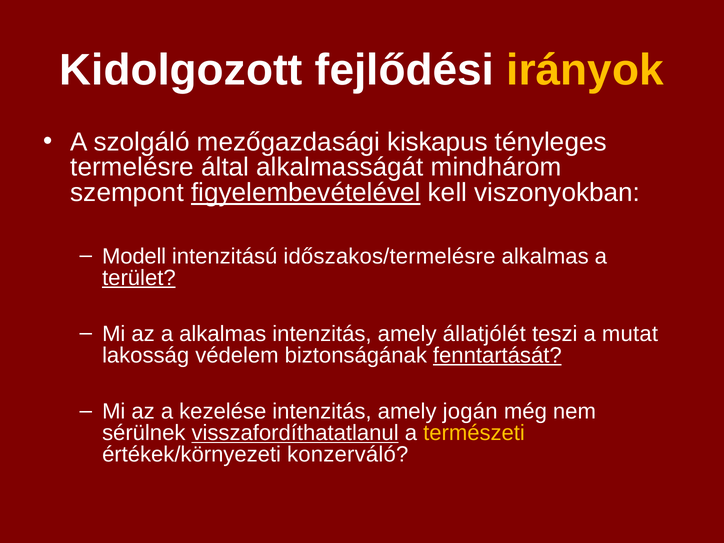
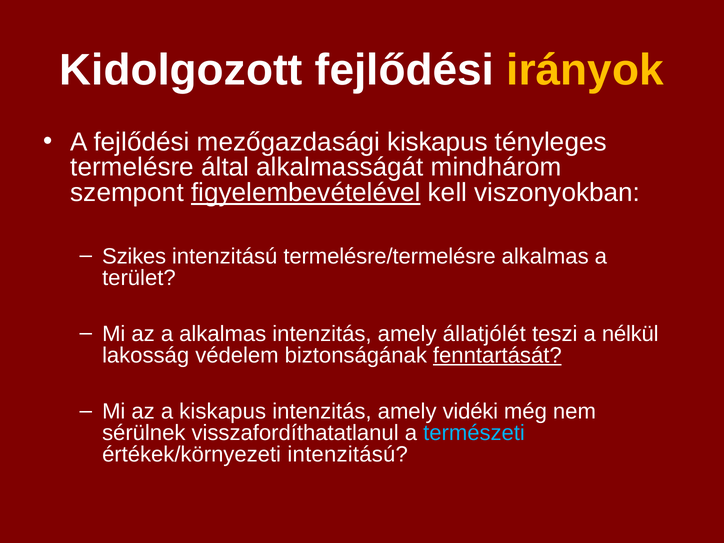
A szolgáló: szolgáló -> fejlődési
Modell: Modell -> Szikes
időszakos/termelésre: időszakos/termelésre -> termelésre/termelésre
terület underline: present -> none
mutat: mutat -> nélkül
a kezelése: kezelése -> kiskapus
jogán: jogán -> vidéki
visszafordíthatatlanul underline: present -> none
természeti colour: yellow -> light blue
értékek/környezeti konzerváló: konzerváló -> intenzitású
